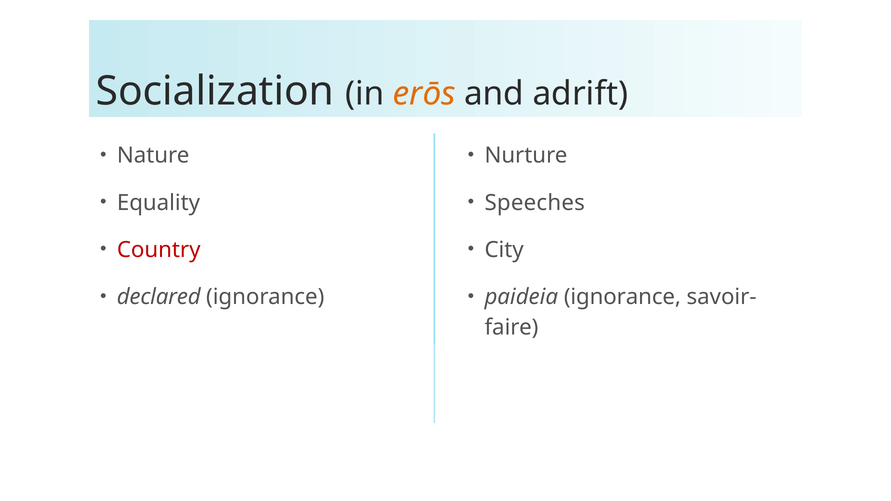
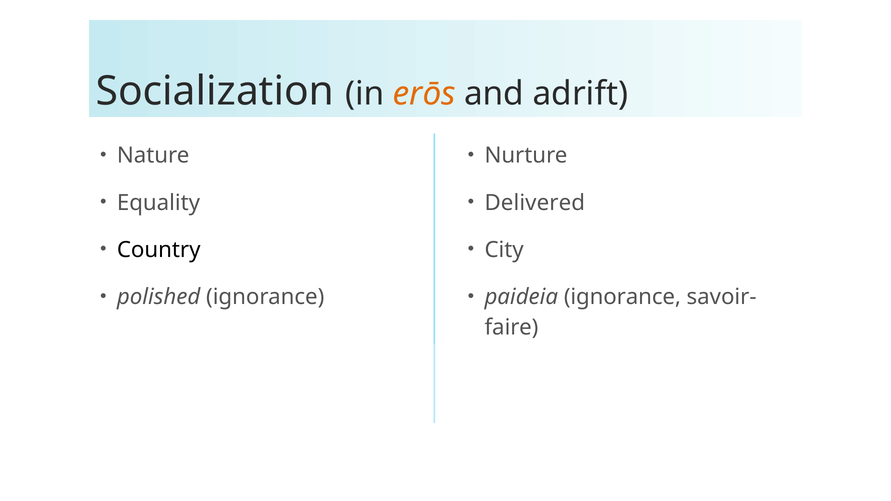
Speeches: Speeches -> Delivered
Country colour: red -> black
declared: declared -> polished
